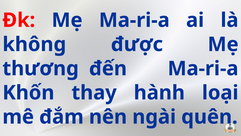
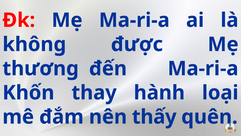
ngài: ngài -> thấy
